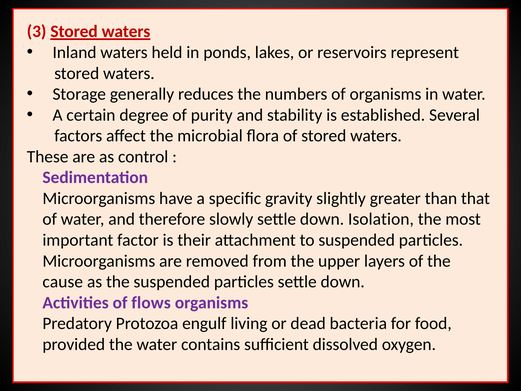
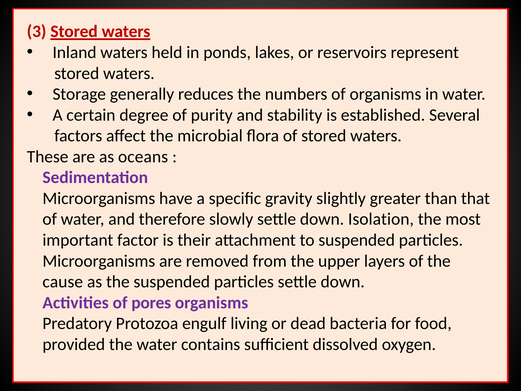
control: control -> oceans
flows: flows -> pores
